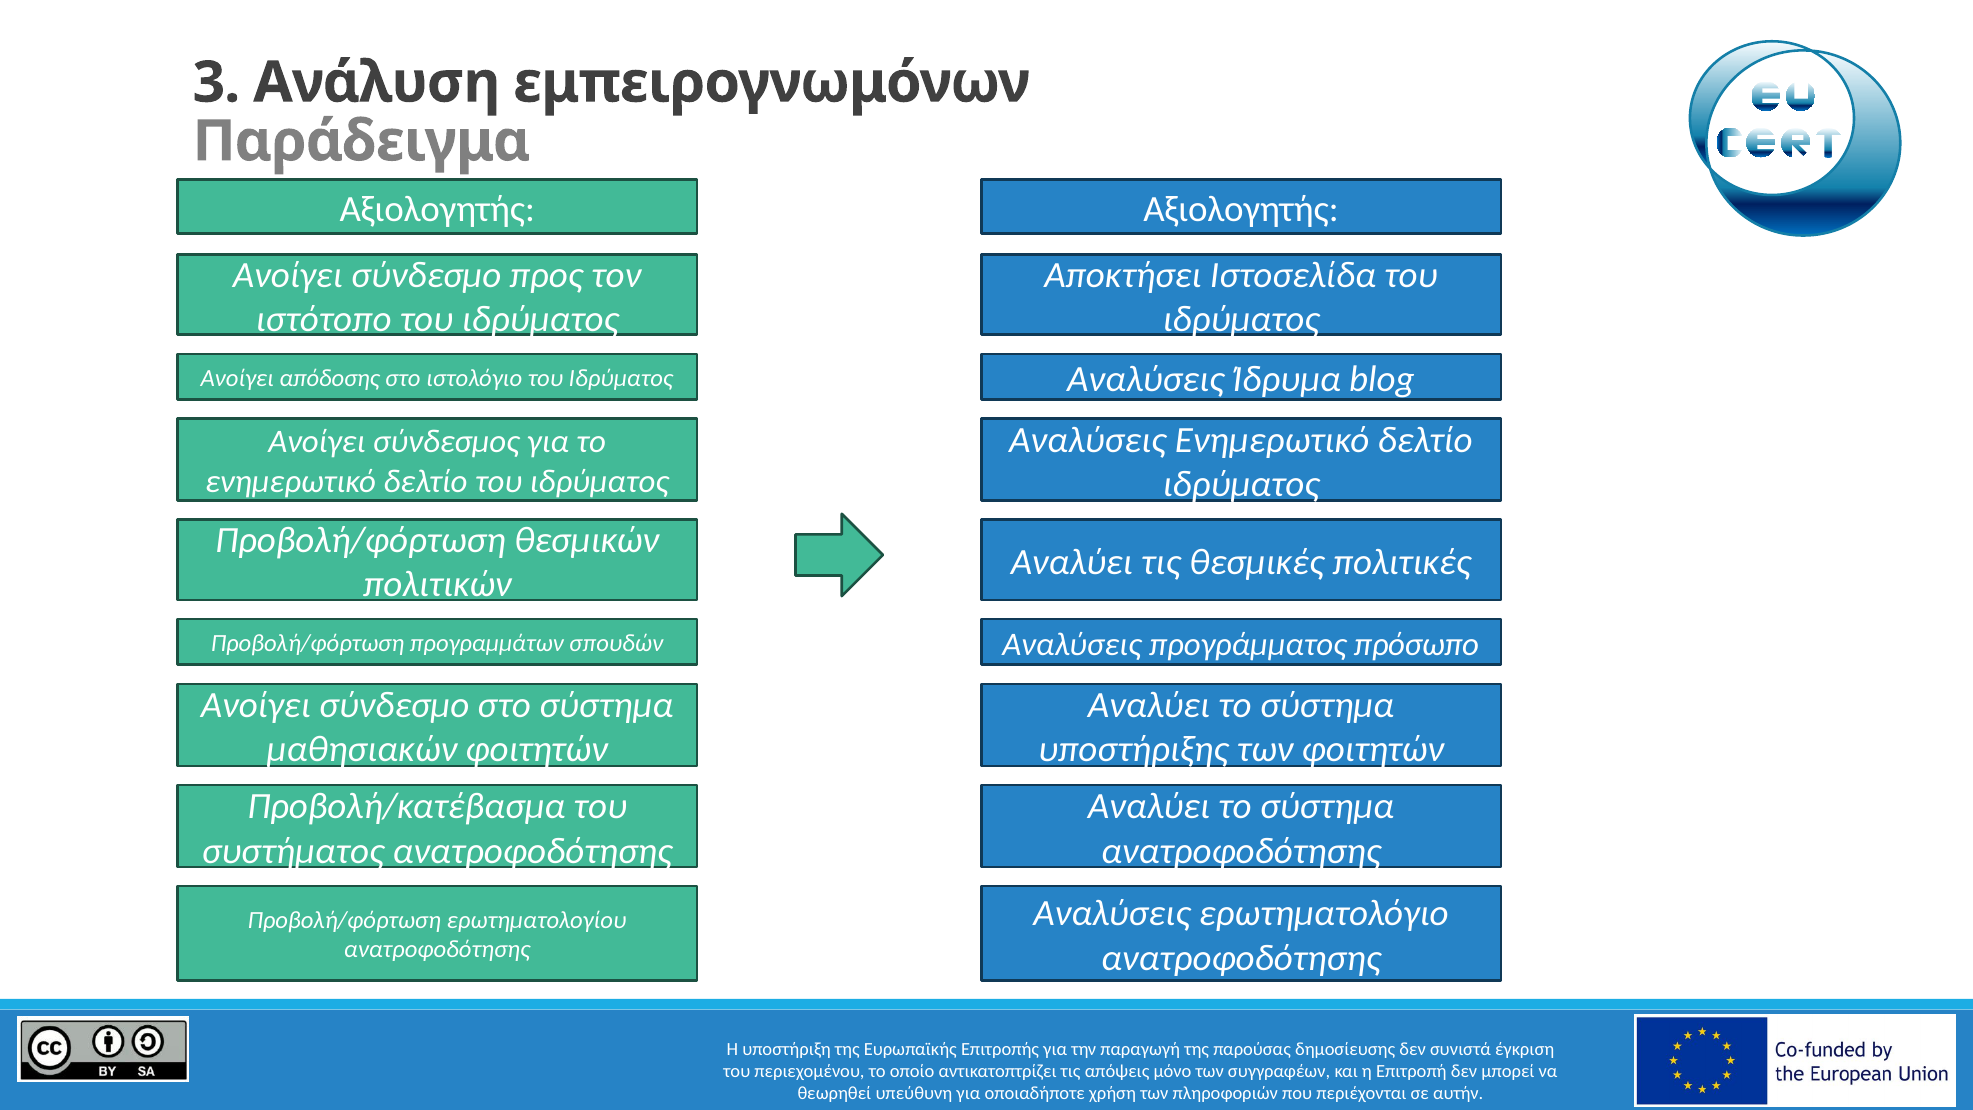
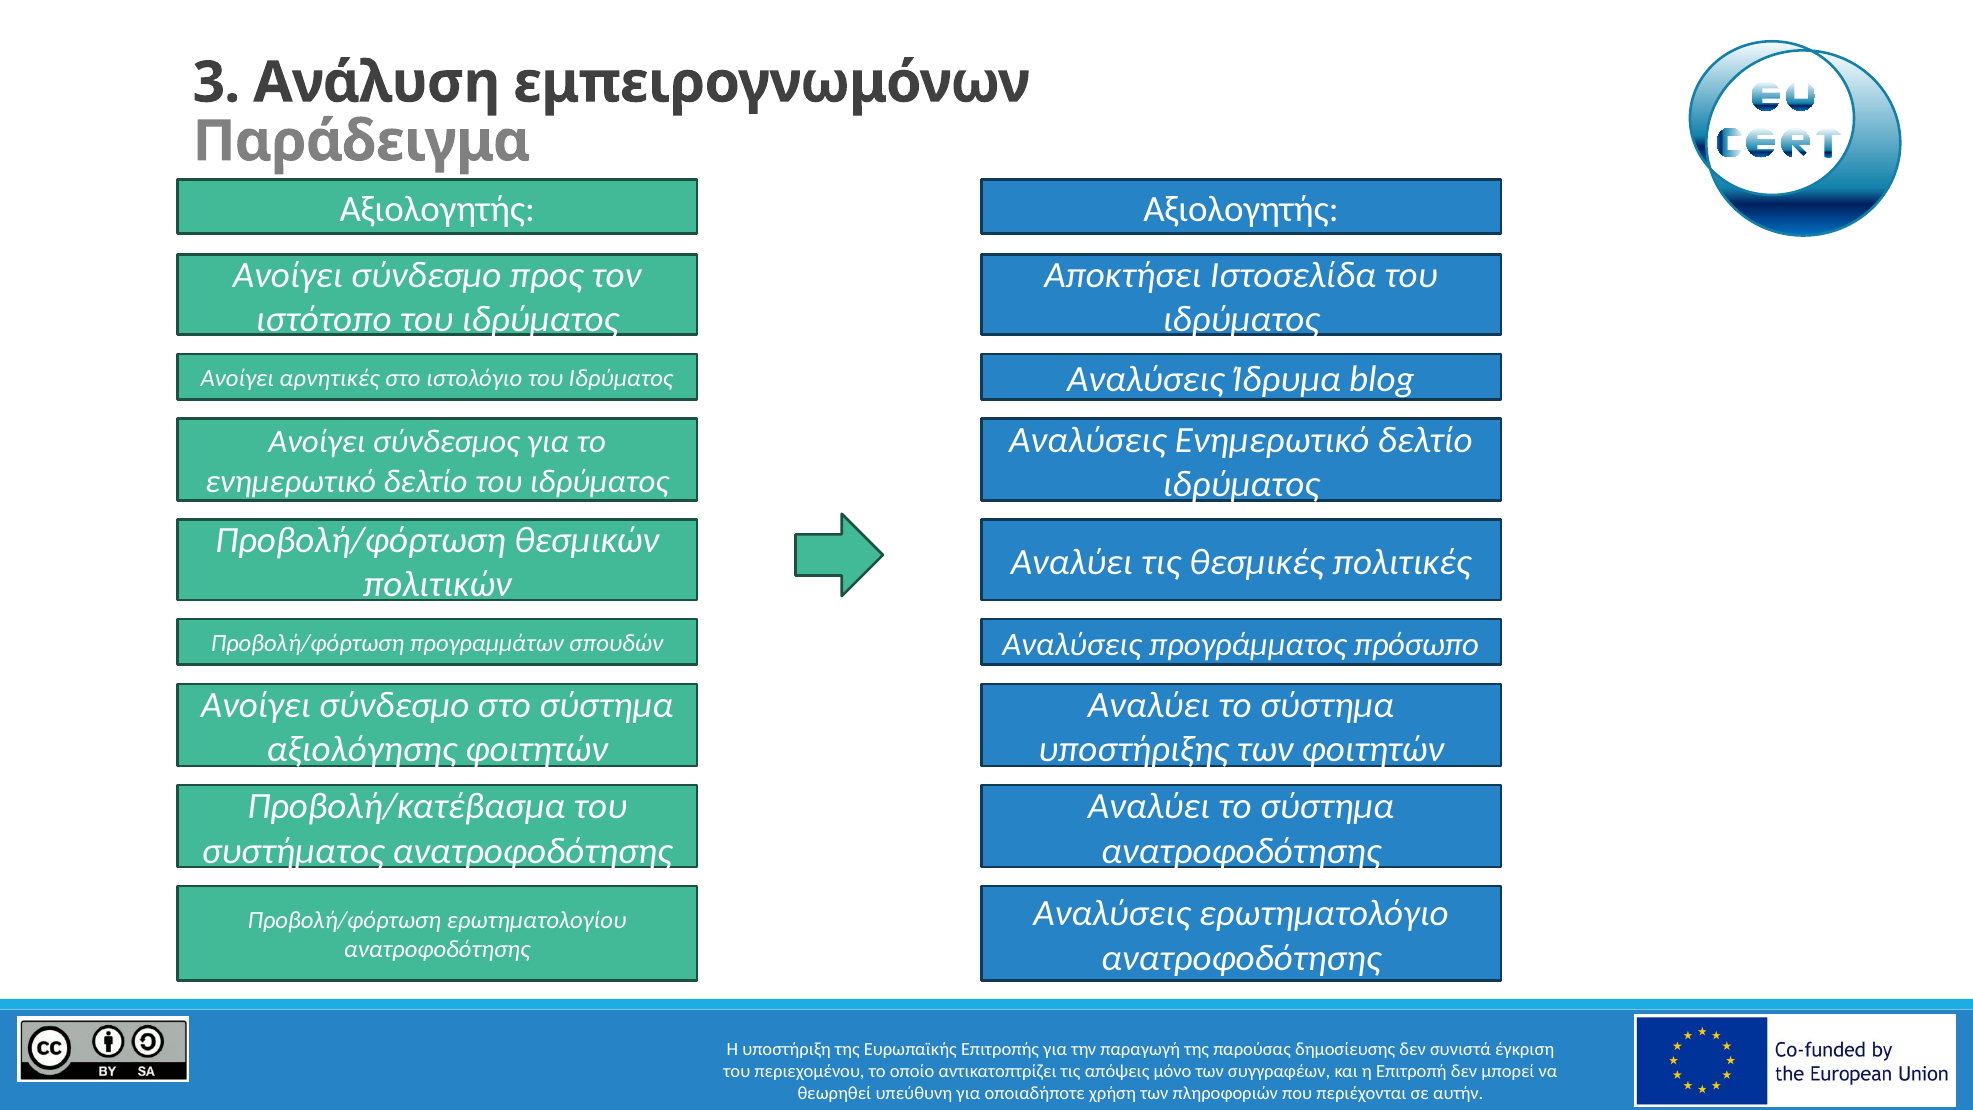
απόδοσης: απόδοσης -> αρνητικές
μαθησιακών: μαθησιακών -> αξιολόγησης
